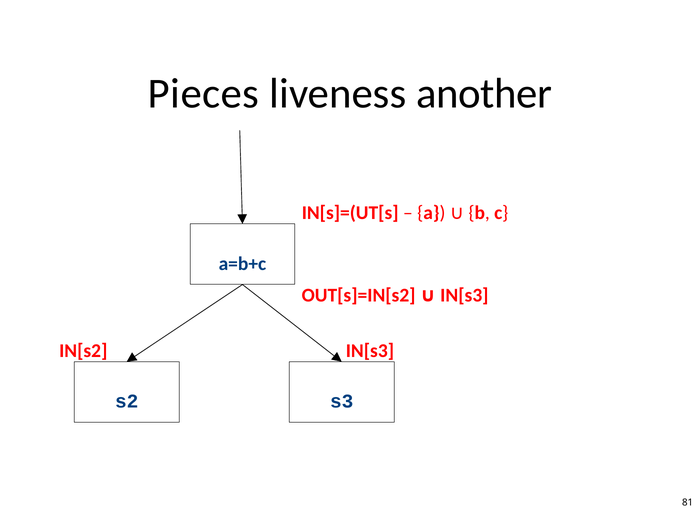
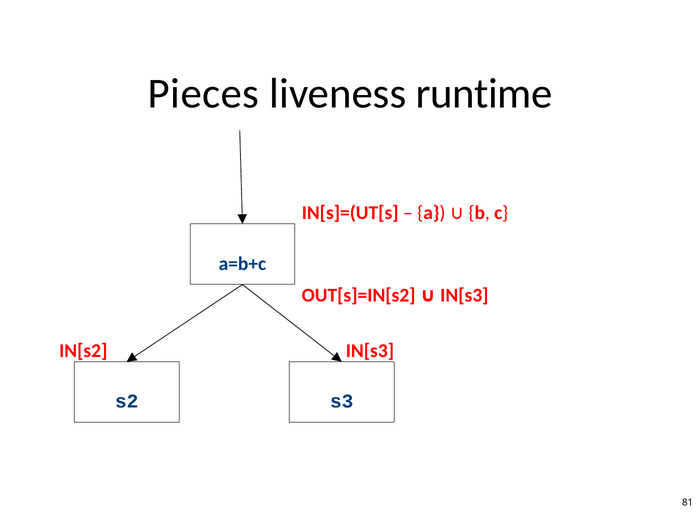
another: another -> runtime
